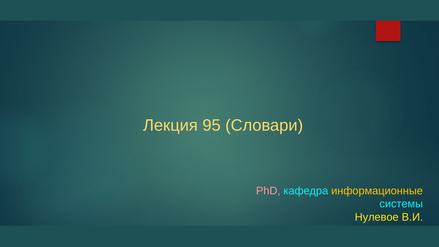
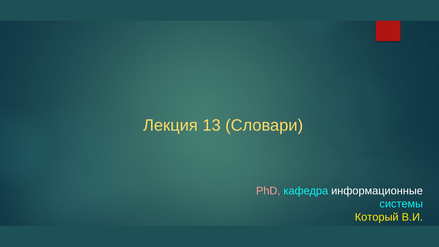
95: 95 -> 13
информационные colour: yellow -> white
Нулевое: Нулевое -> Который
